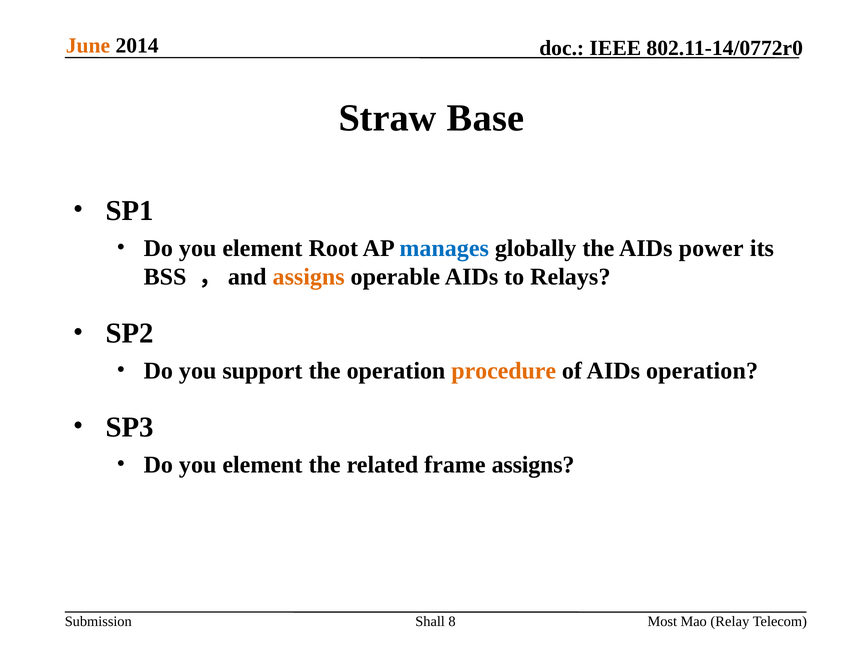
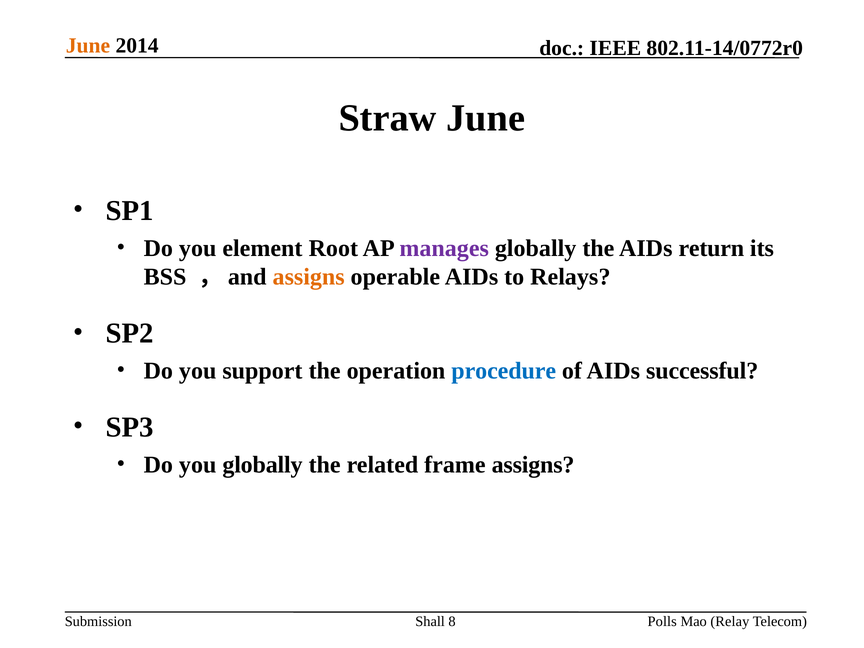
Straw Base: Base -> June
manages colour: blue -> purple
power: power -> return
procedure colour: orange -> blue
AIDs operation: operation -> successful
element at (262, 465): element -> globally
Most: Most -> Polls
